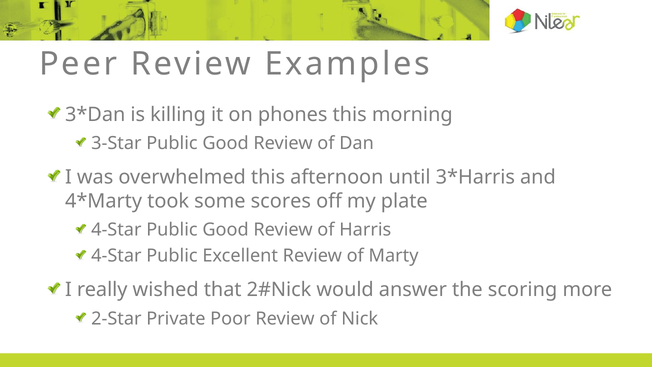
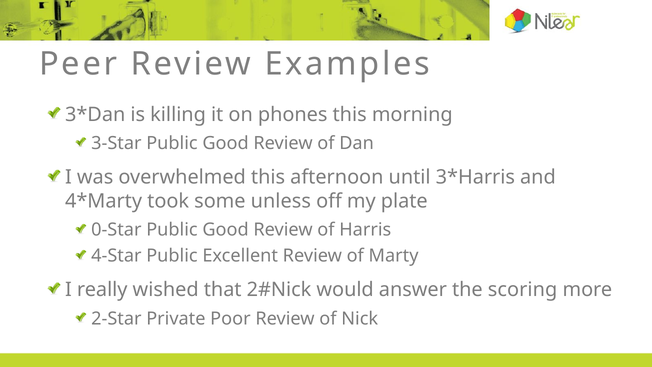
scores: scores -> unless
4-Star at (116, 230): 4-Star -> 0-Star
